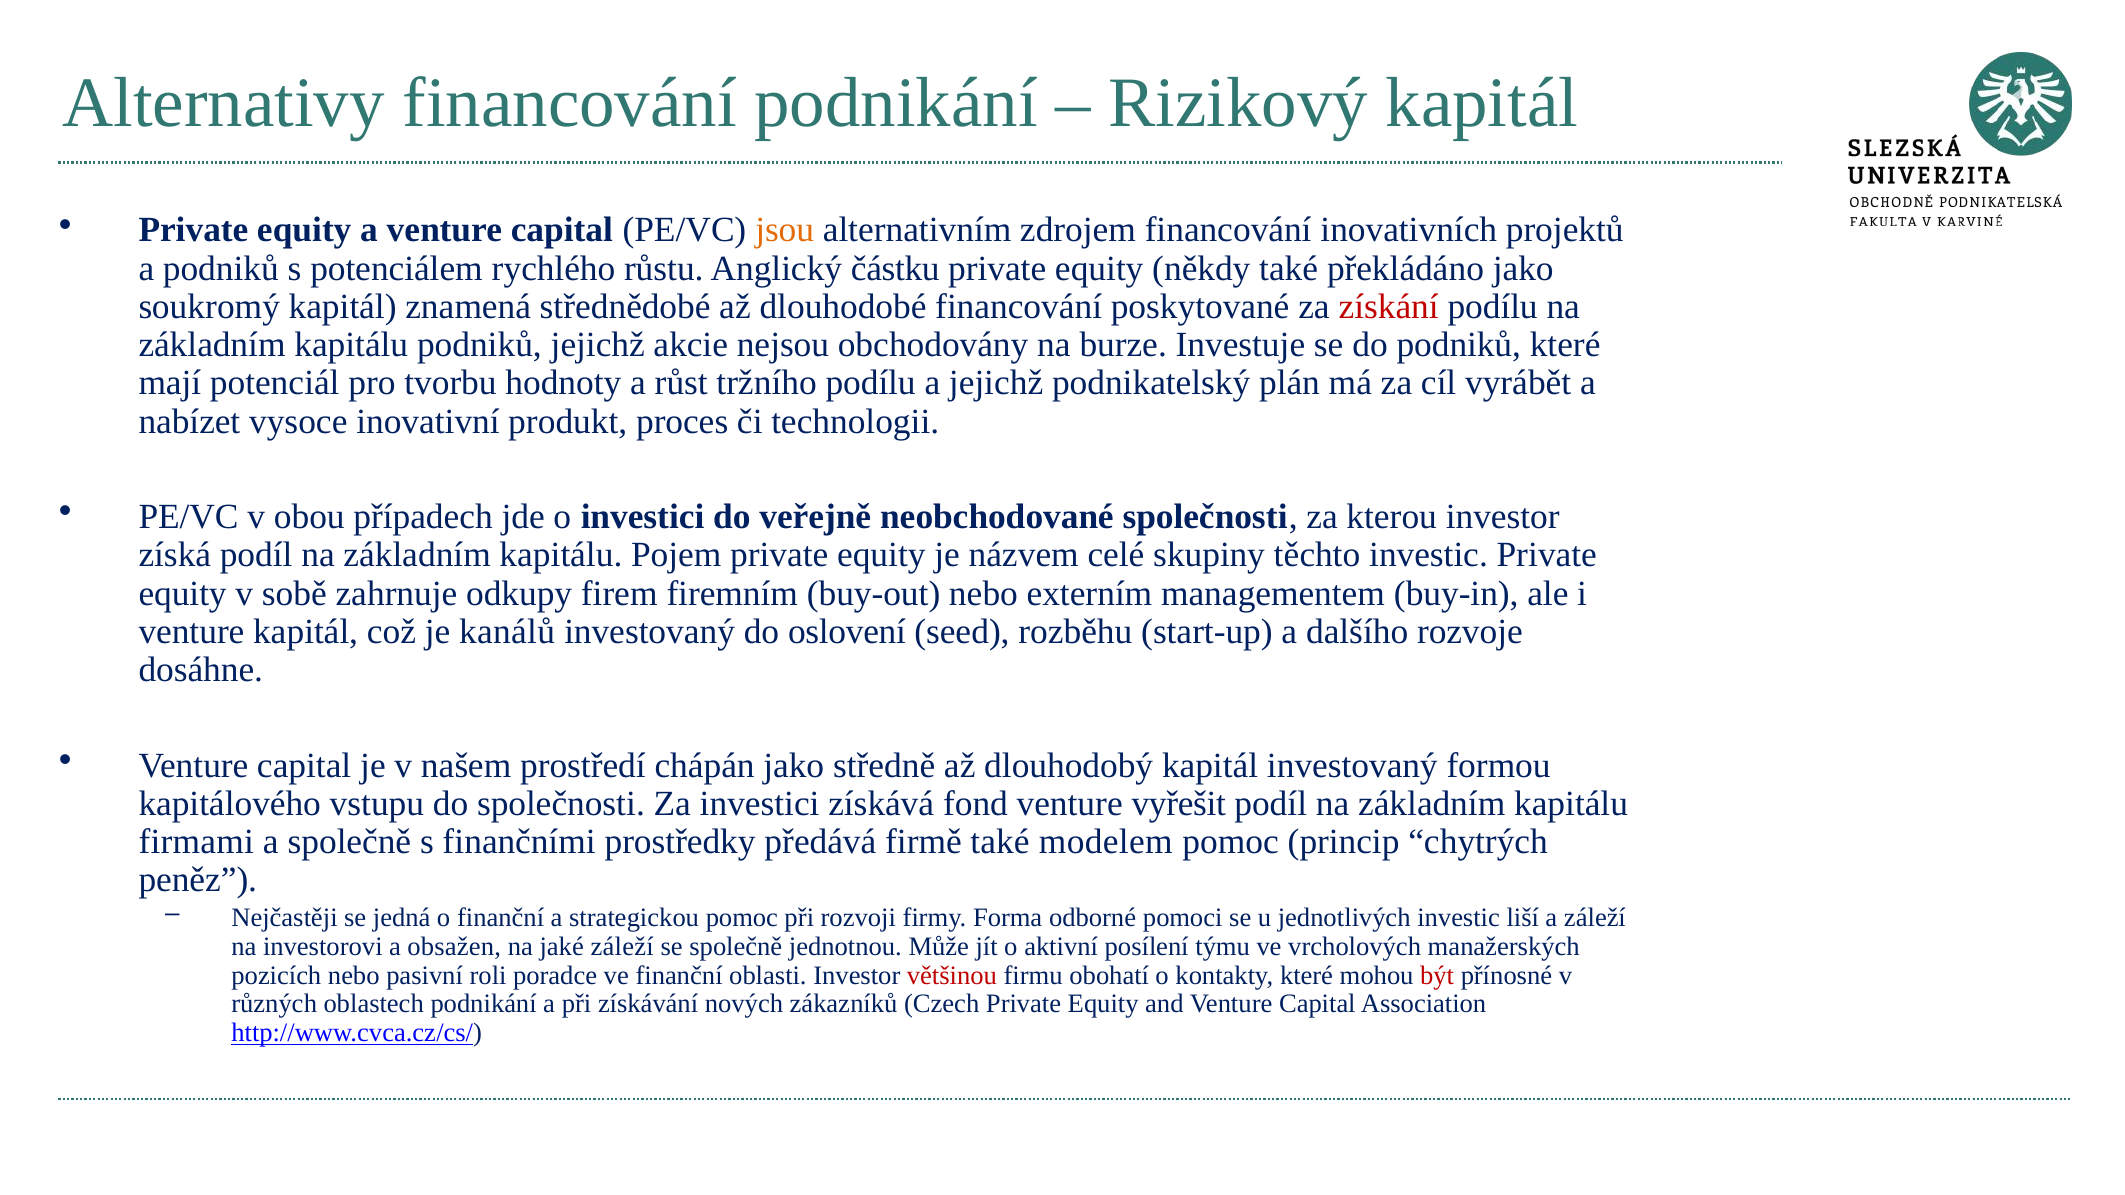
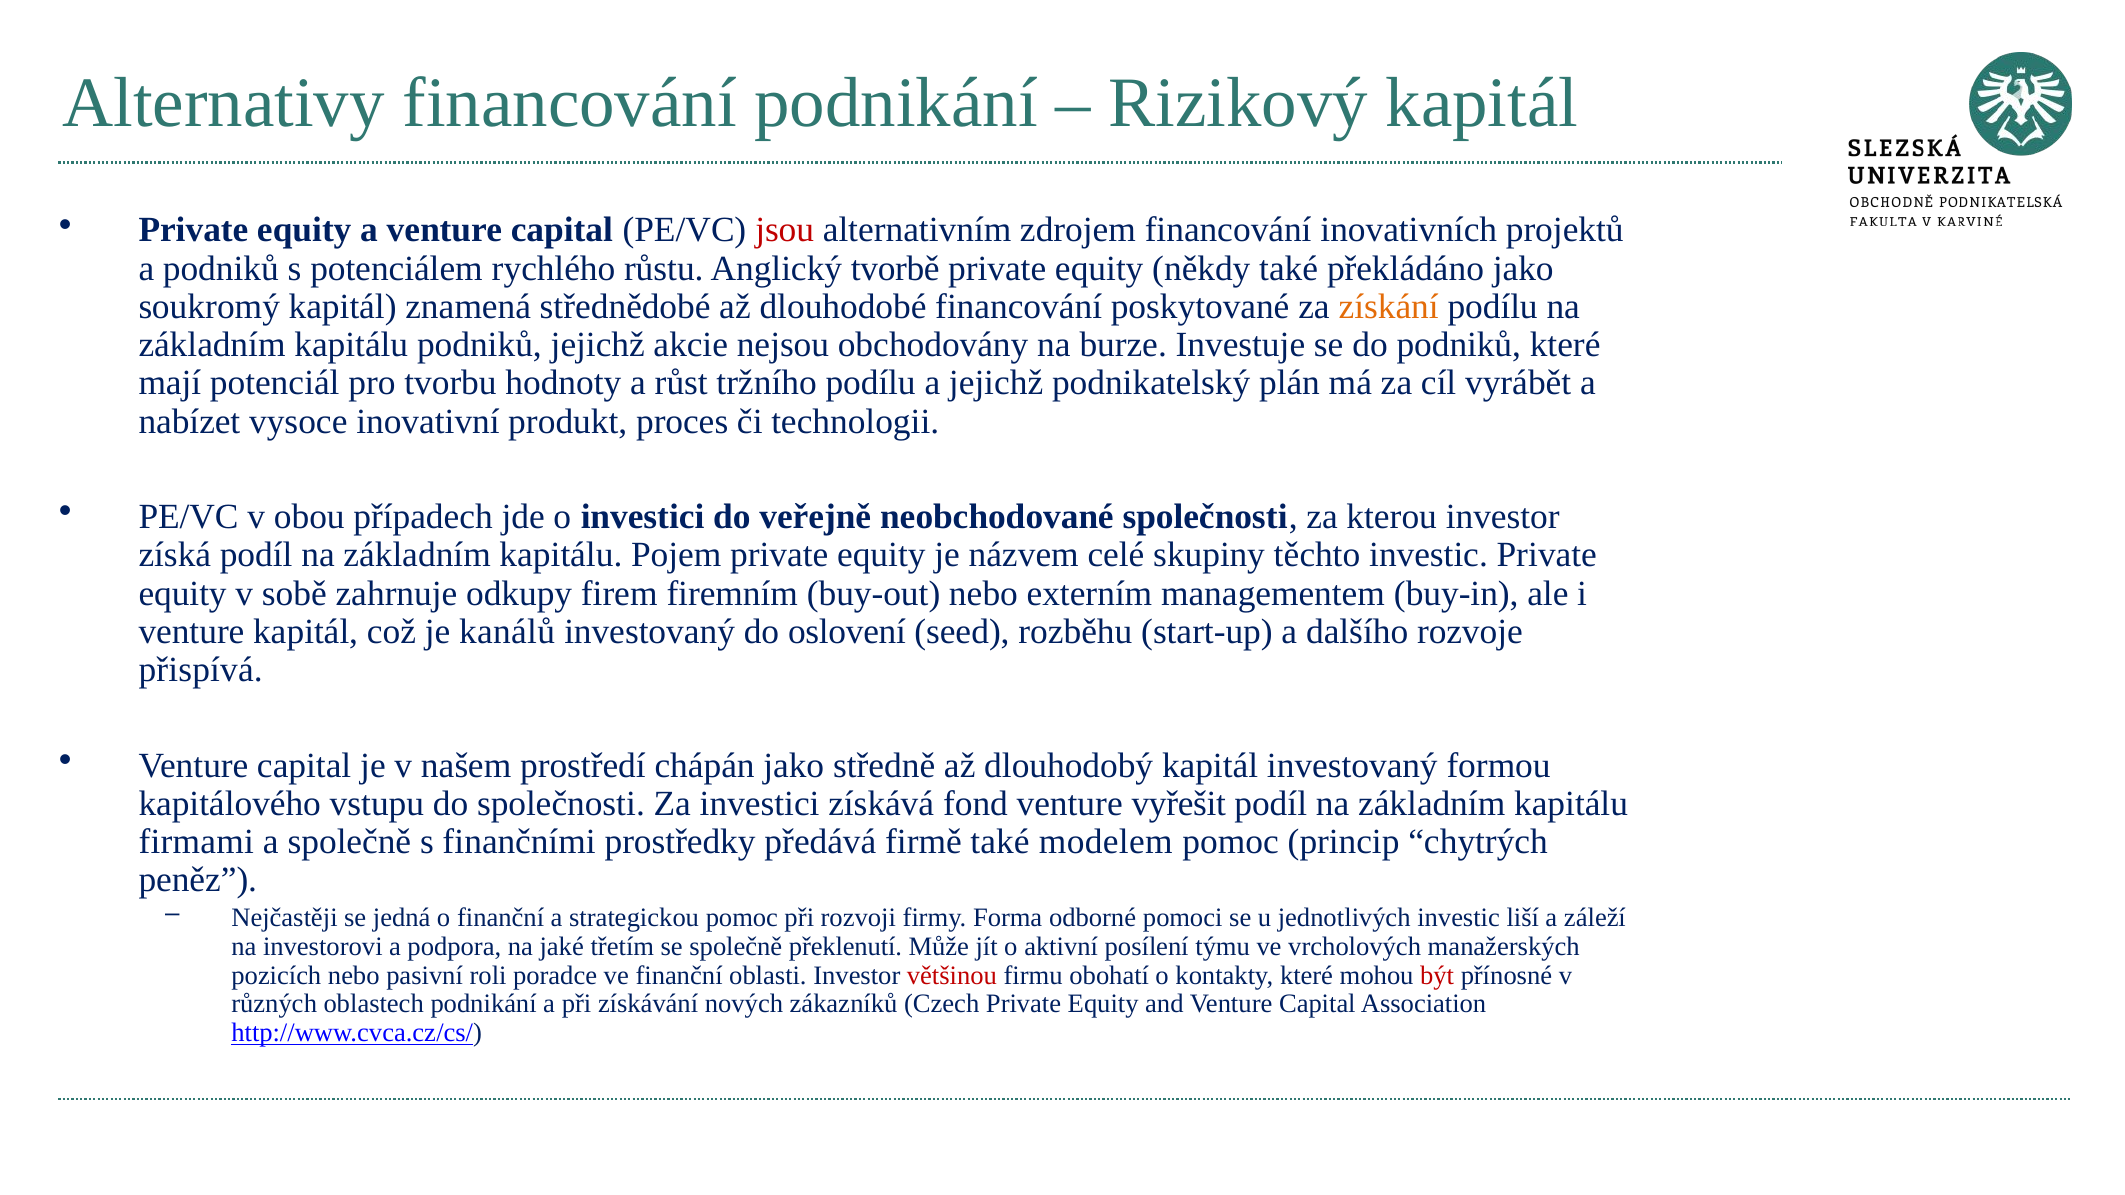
jsou colour: orange -> red
částku: částku -> tvorbě
získání colour: red -> orange
dosáhne: dosáhne -> přispívá
obsažen: obsažen -> podpora
jaké záleží: záleží -> třetím
jednotnou: jednotnou -> překlenutí
